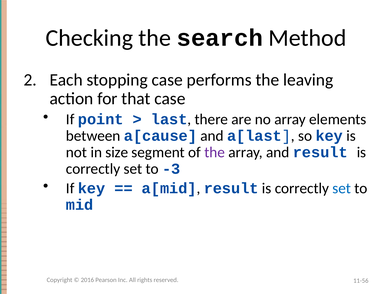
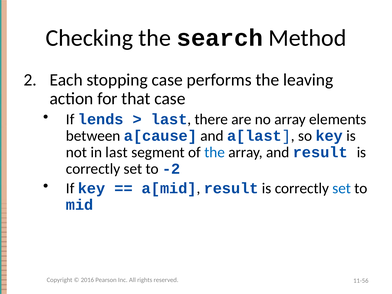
point: point -> lends
in size: size -> last
the at (215, 152) colour: purple -> blue
-3: -3 -> -2
